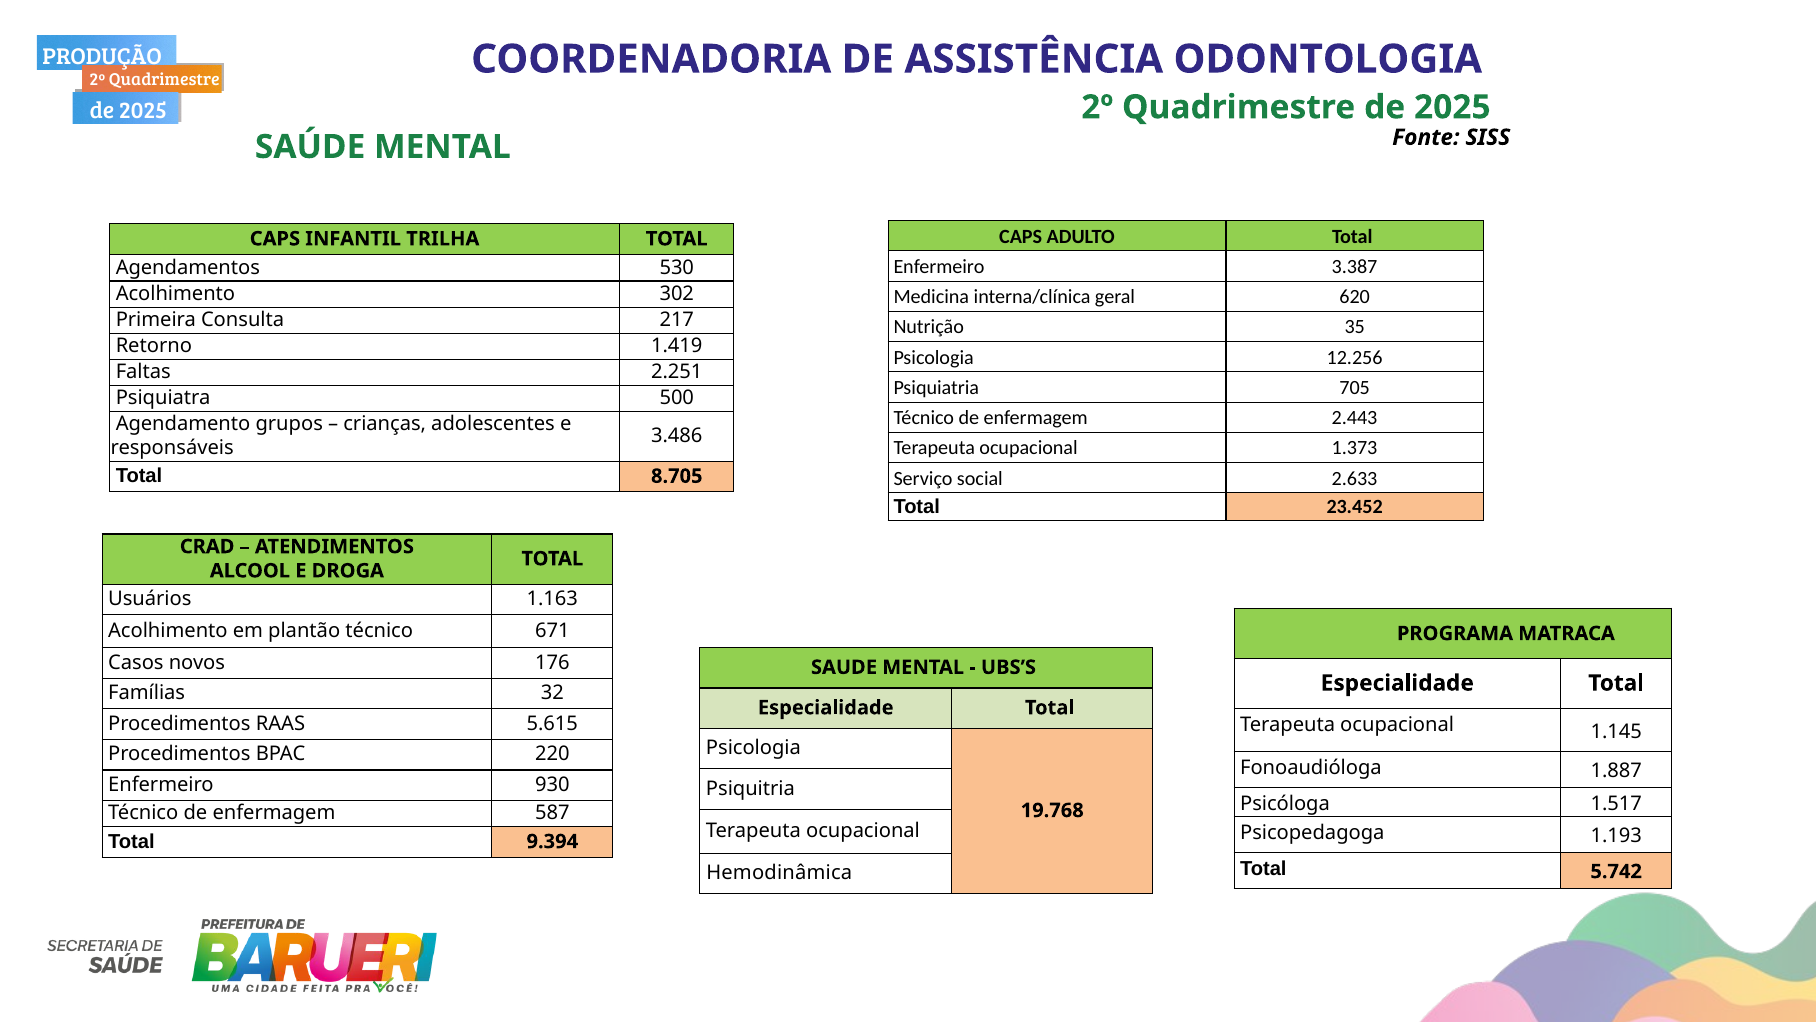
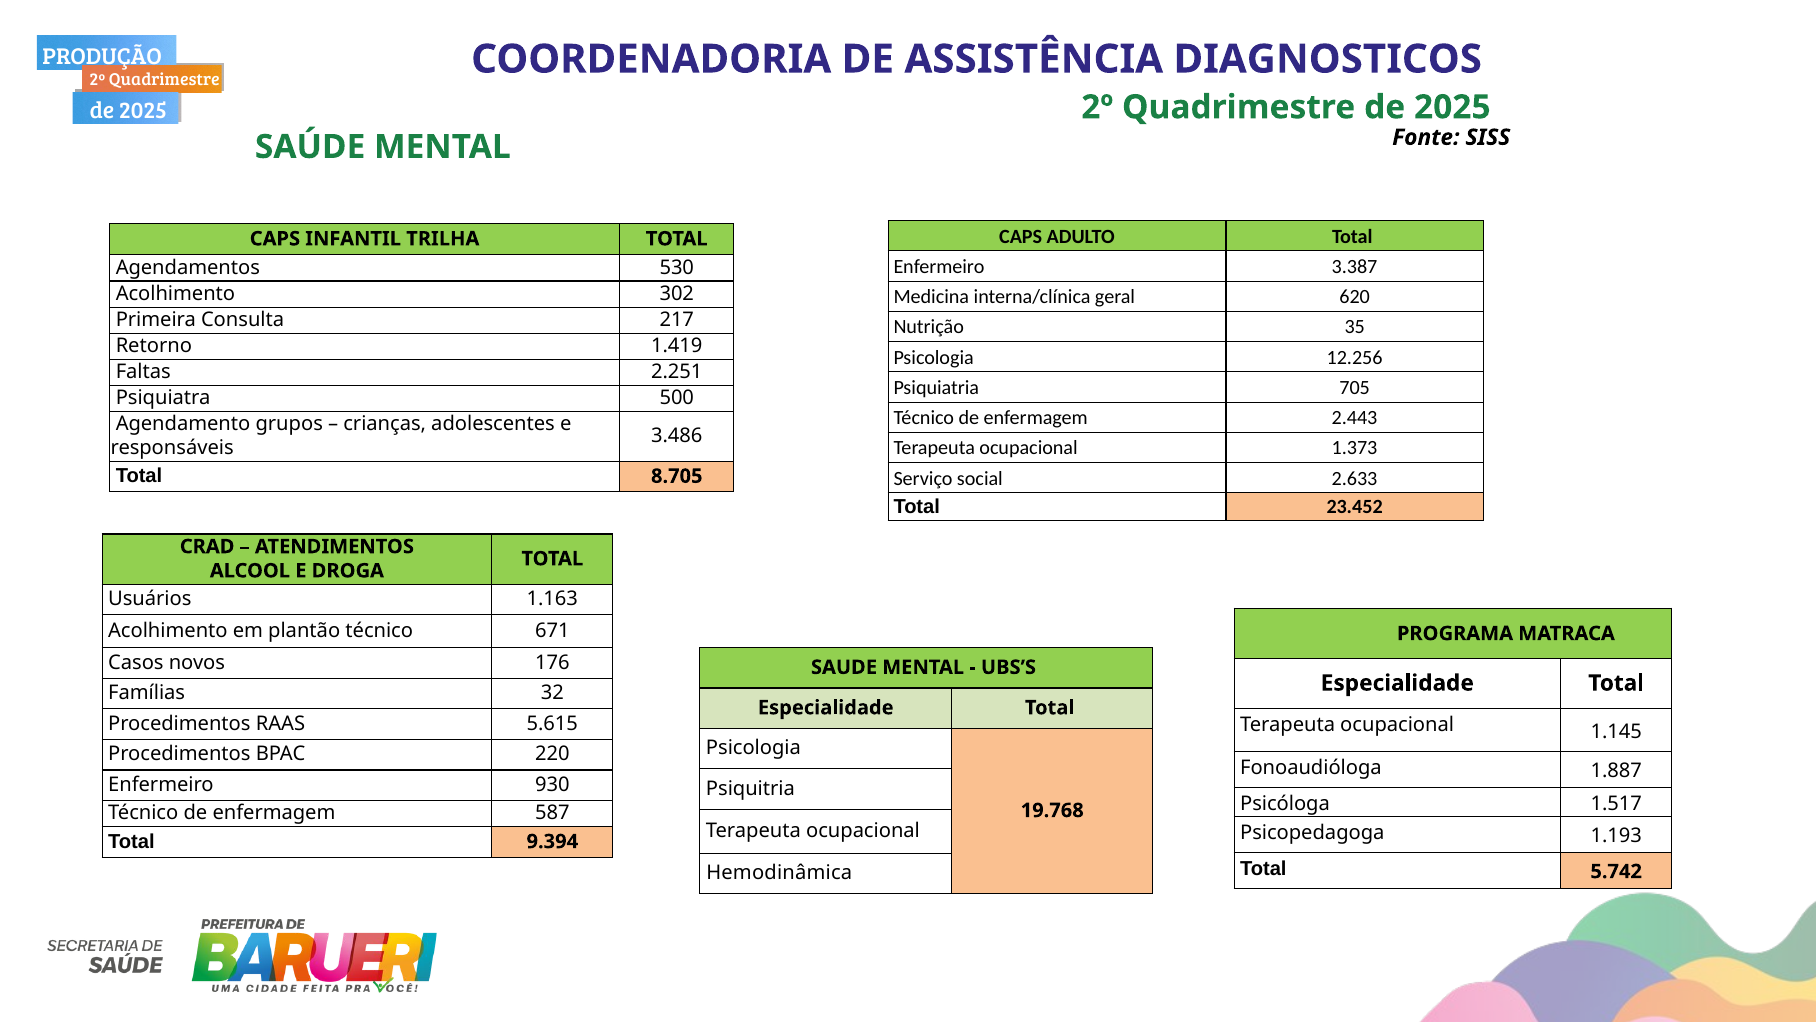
ODONTOLOGIA: ODONTOLOGIA -> DIAGNOSTICOS
